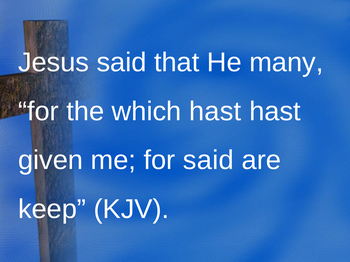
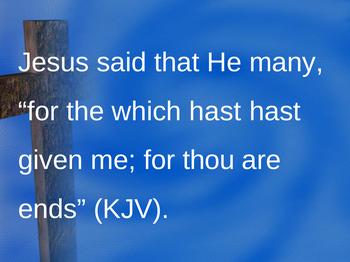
for said: said -> thou
keep: keep -> ends
